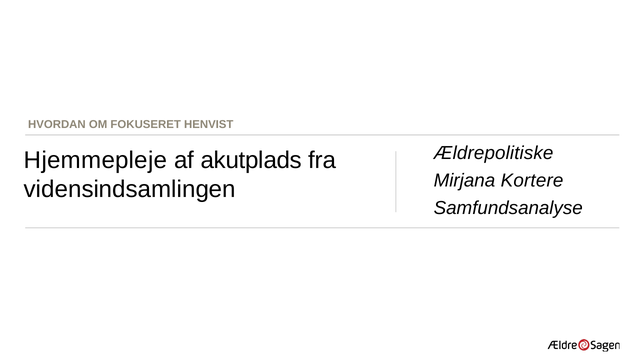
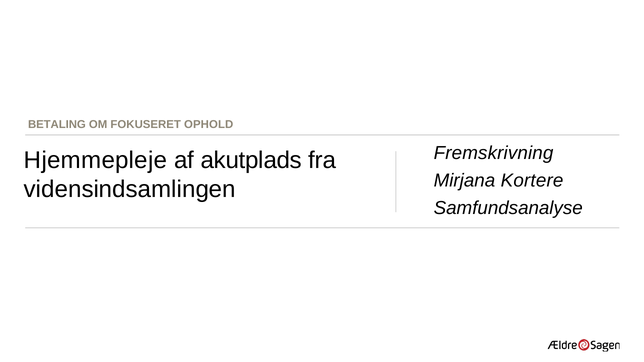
HVORDAN: HVORDAN -> BETALING
HENVIST: HENVIST -> OPHOLD
Ældrepolitiske: Ældrepolitiske -> Fremskrivning
